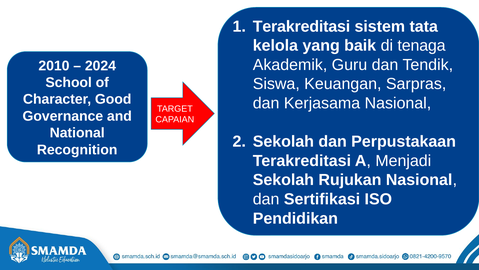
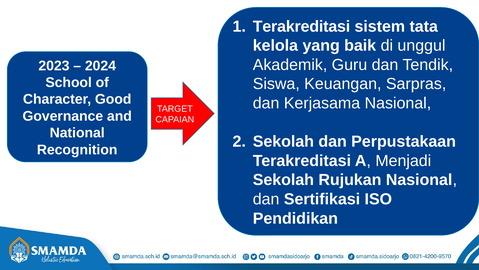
tenaga: tenaga -> unggul
2010: 2010 -> 2023
